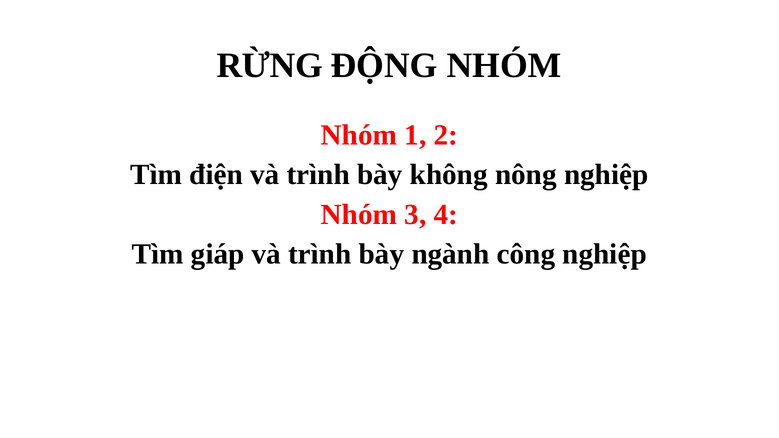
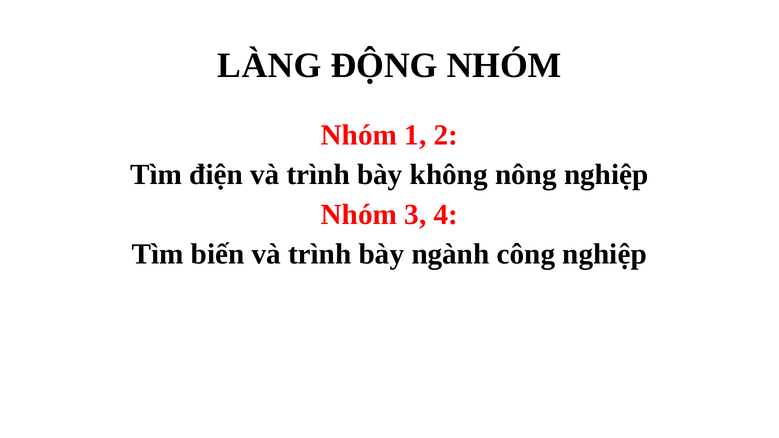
RỪNG: RỪNG -> LÀNG
giáp: giáp -> biến
